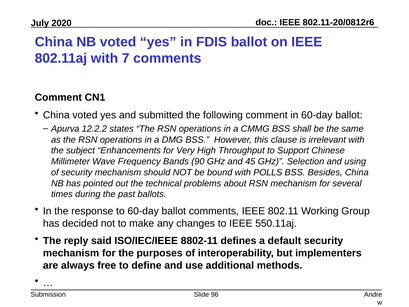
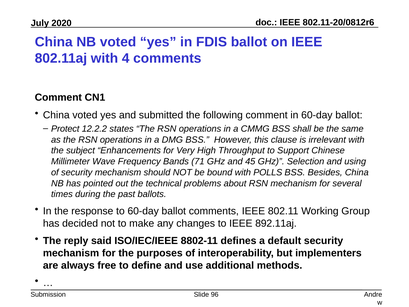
7: 7 -> 4
Apurva: Apurva -> Protect
90: 90 -> 71
550.11aj: 550.11aj -> 892.11aj
